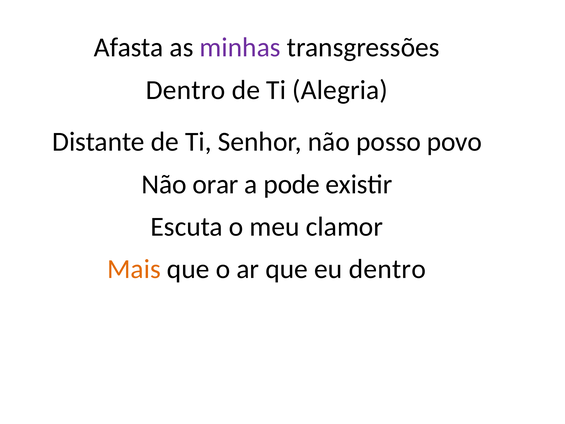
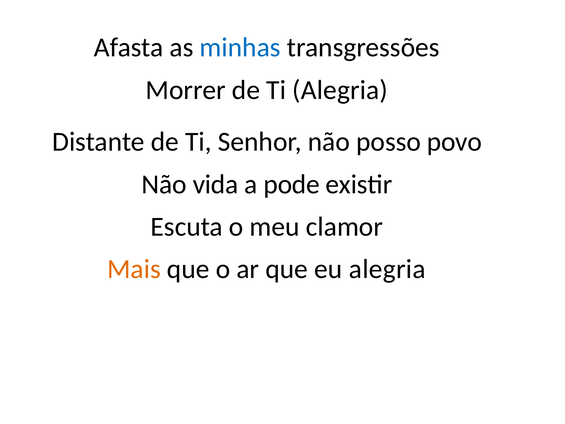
minhas colour: purple -> blue
Dentro at (186, 90): Dentro -> Morrer
orar: orar -> vida
eu dentro: dentro -> alegria
